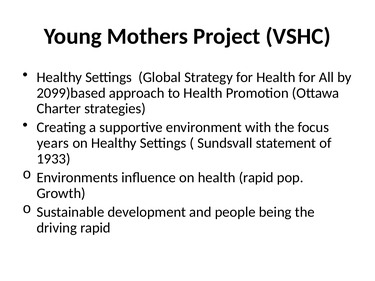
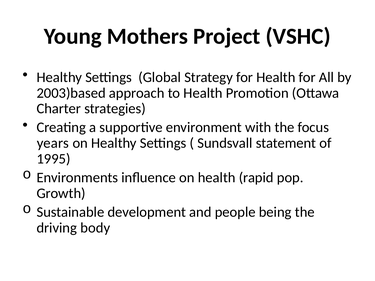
2099)based: 2099)based -> 2003)based
1933: 1933 -> 1995
driving rapid: rapid -> body
